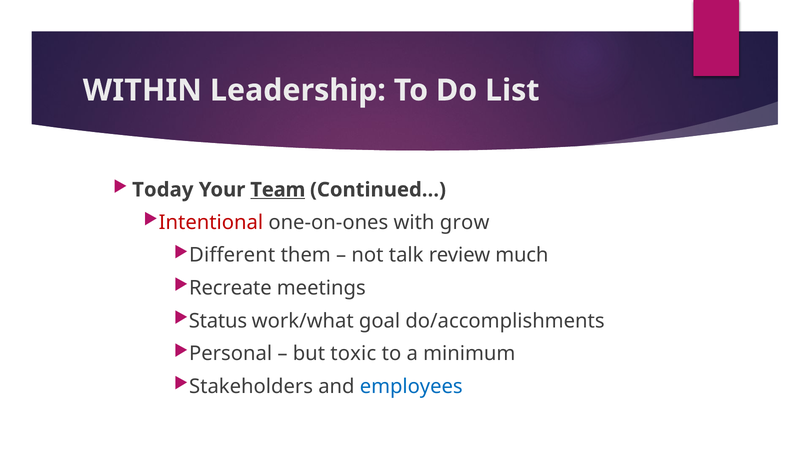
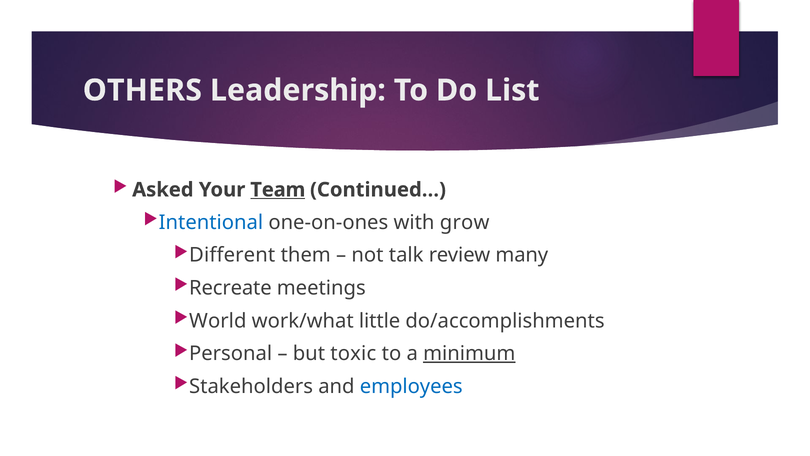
WITHIN: WITHIN -> OTHERS
Today: Today -> Asked
Intentional colour: red -> blue
much: much -> many
Status: Status -> World
goal: goal -> little
minimum underline: none -> present
